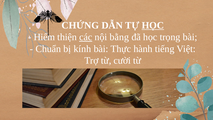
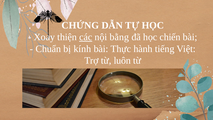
HỌC at (153, 25) underline: present -> none
Hiểm: Hiểm -> Xoay
trọng: trọng -> chiến
cười: cười -> luôn
